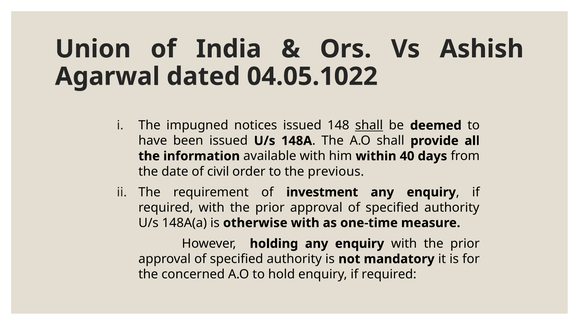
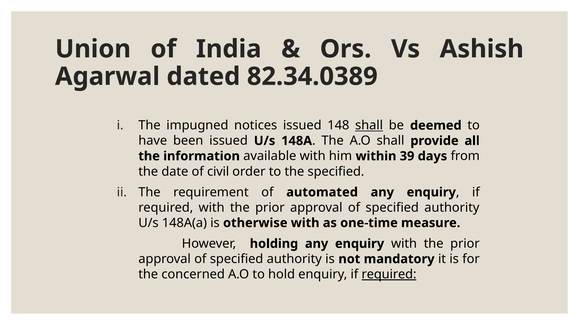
04.05.1022: 04.05.1022 -> 82.34.0389
40: 40 -> 39
the previous: previous -> specified
investment: investment -> automated
required at (389, 275) underline: none -> present
